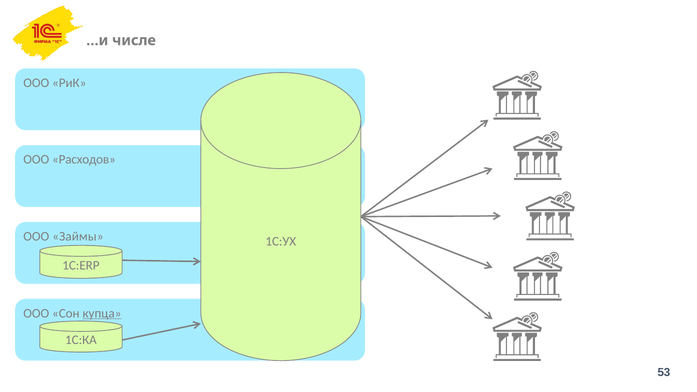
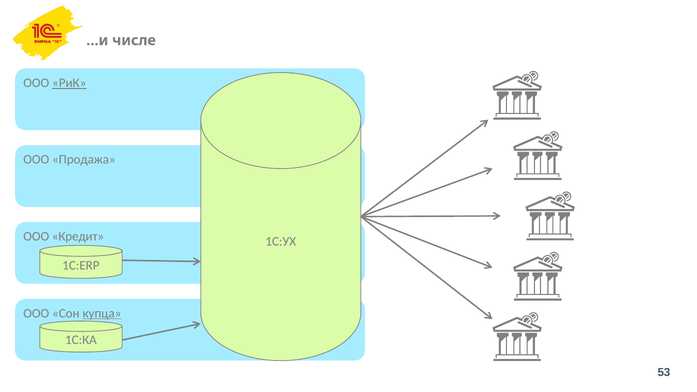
РиК underline: none -> present
Расходов: Расходов -> Продажа
Займы: Займы -> Кредит
